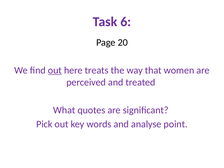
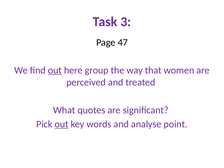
6: 6 -> 3
20: 20 -> 47
treats: treats -> group
out at (62, 124) underline: none -> present
